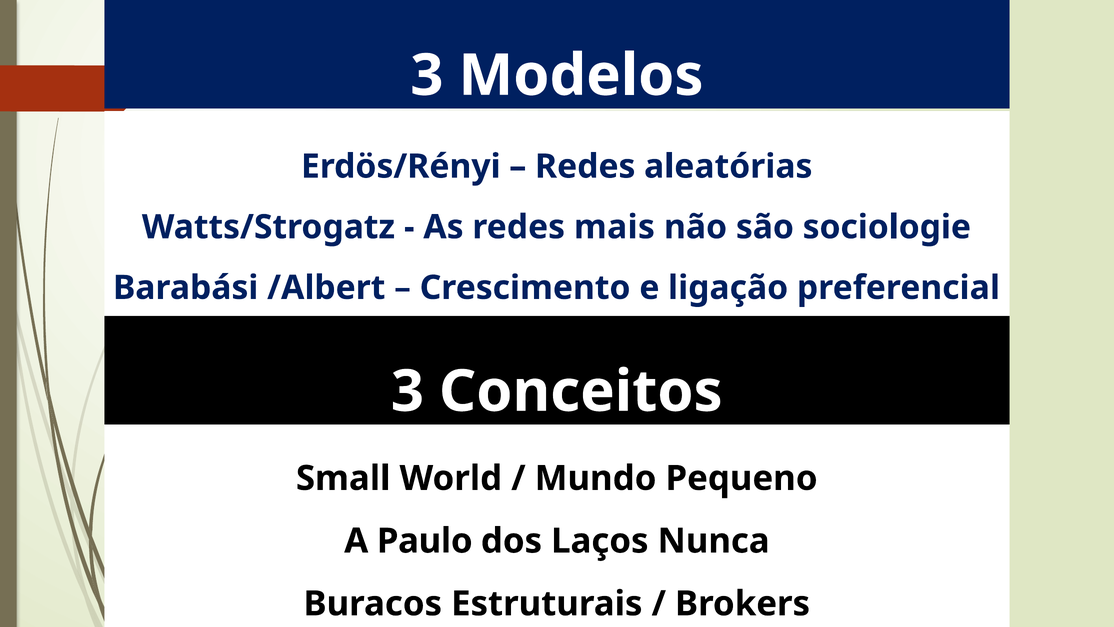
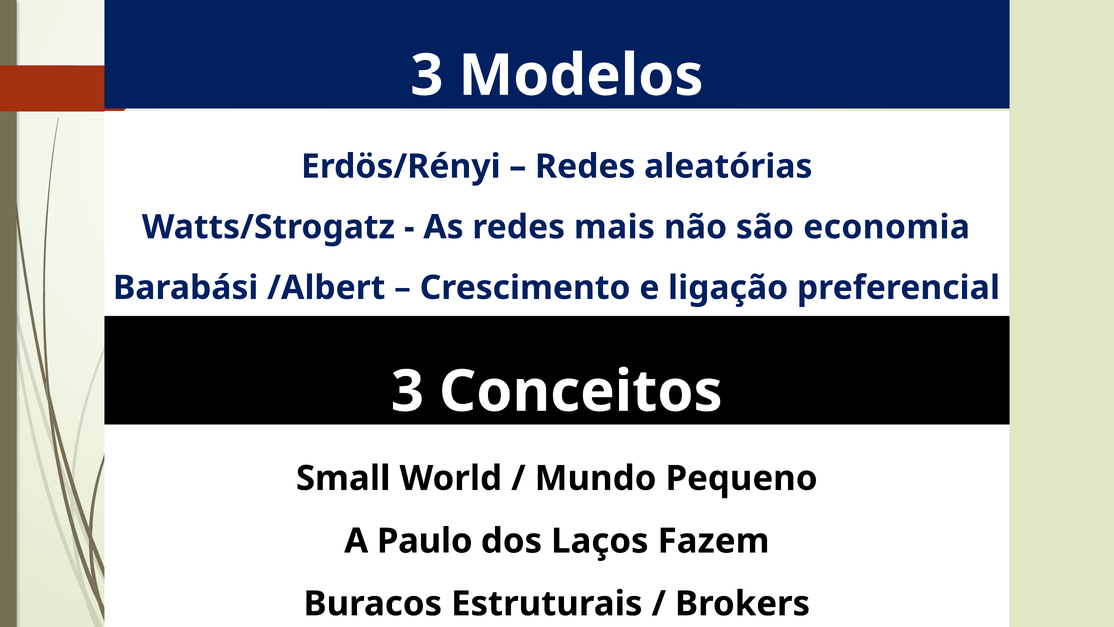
sociologie: sociologie -> economia
Nunca: Nunca -> Fazem
